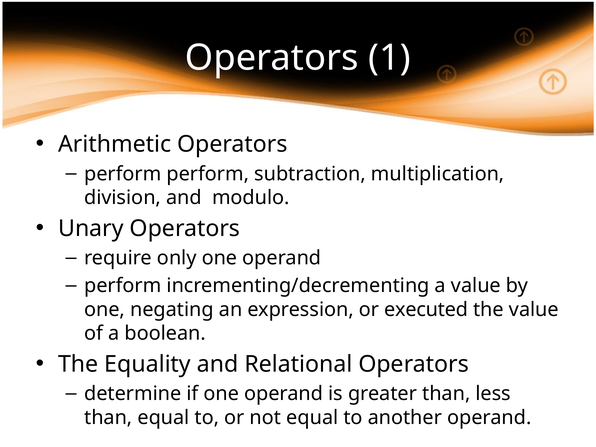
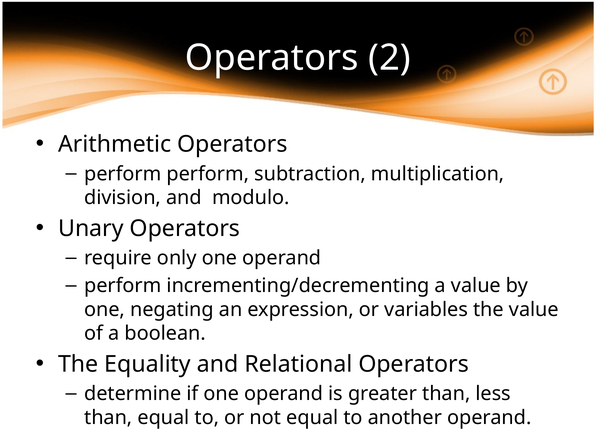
1: 1 -> 2
executed: executed -> variables
